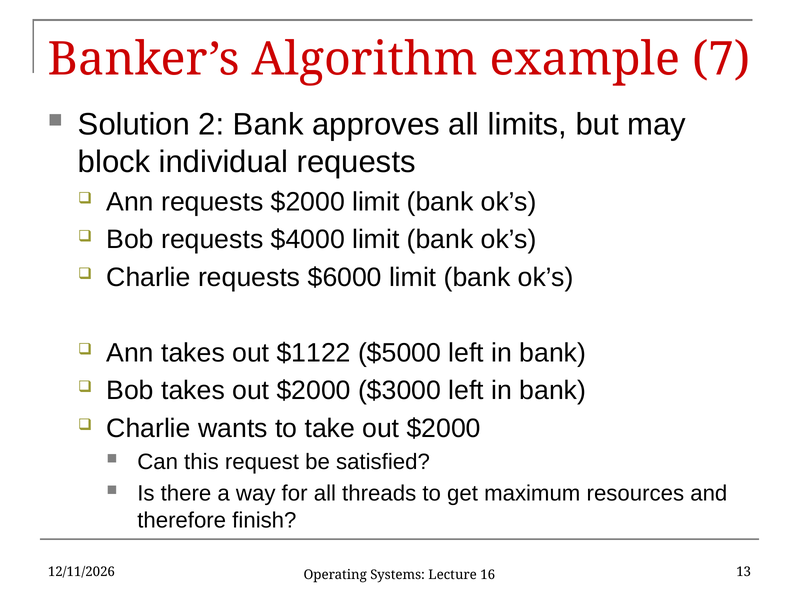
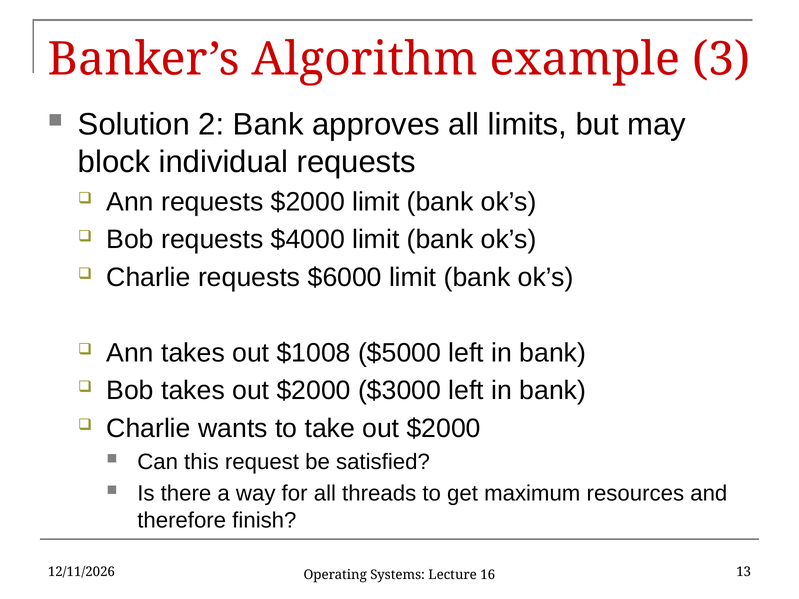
7: 7 -> 3
$1122: $1122 -> $1008
